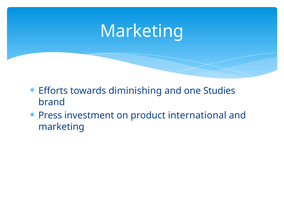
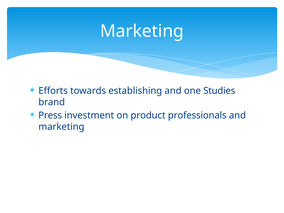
diminishing: diminishing -> establishing
international: international -> professionals
